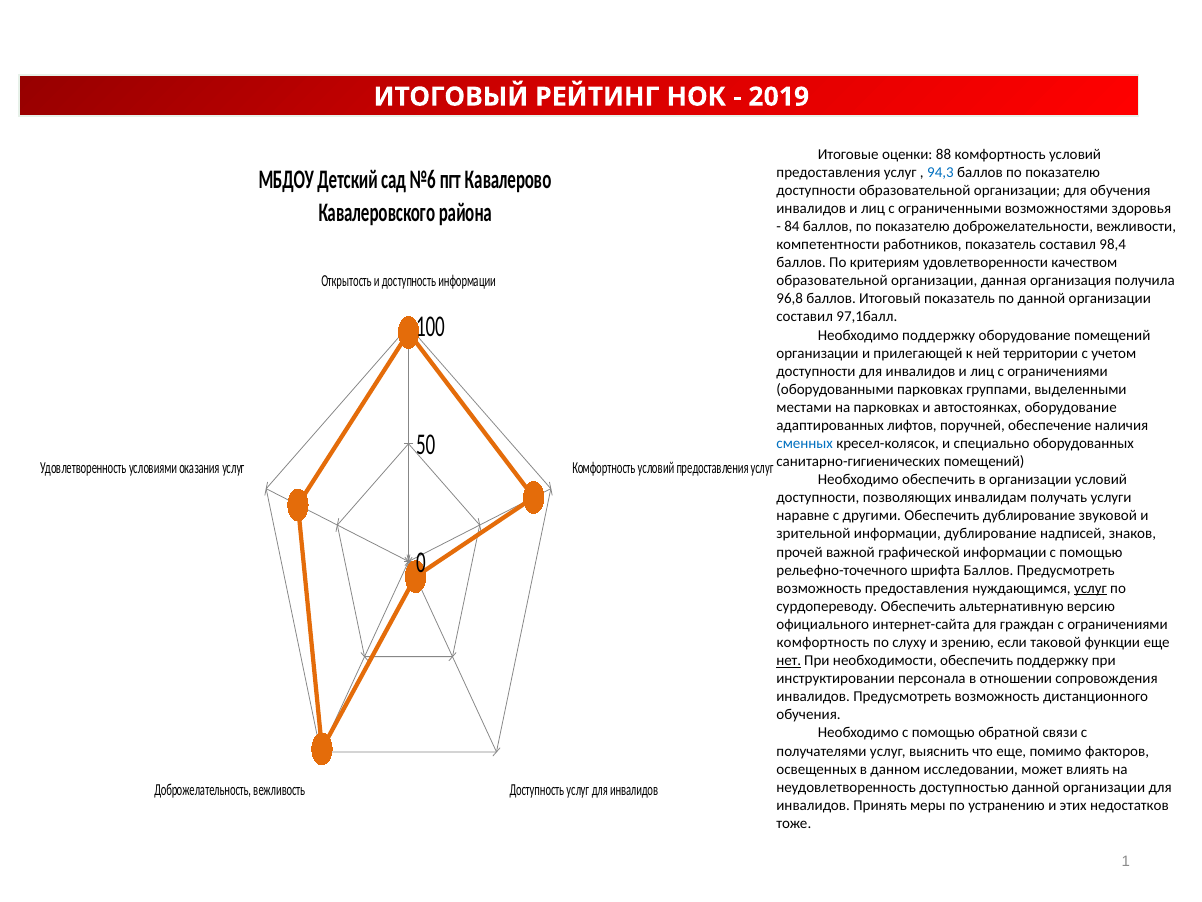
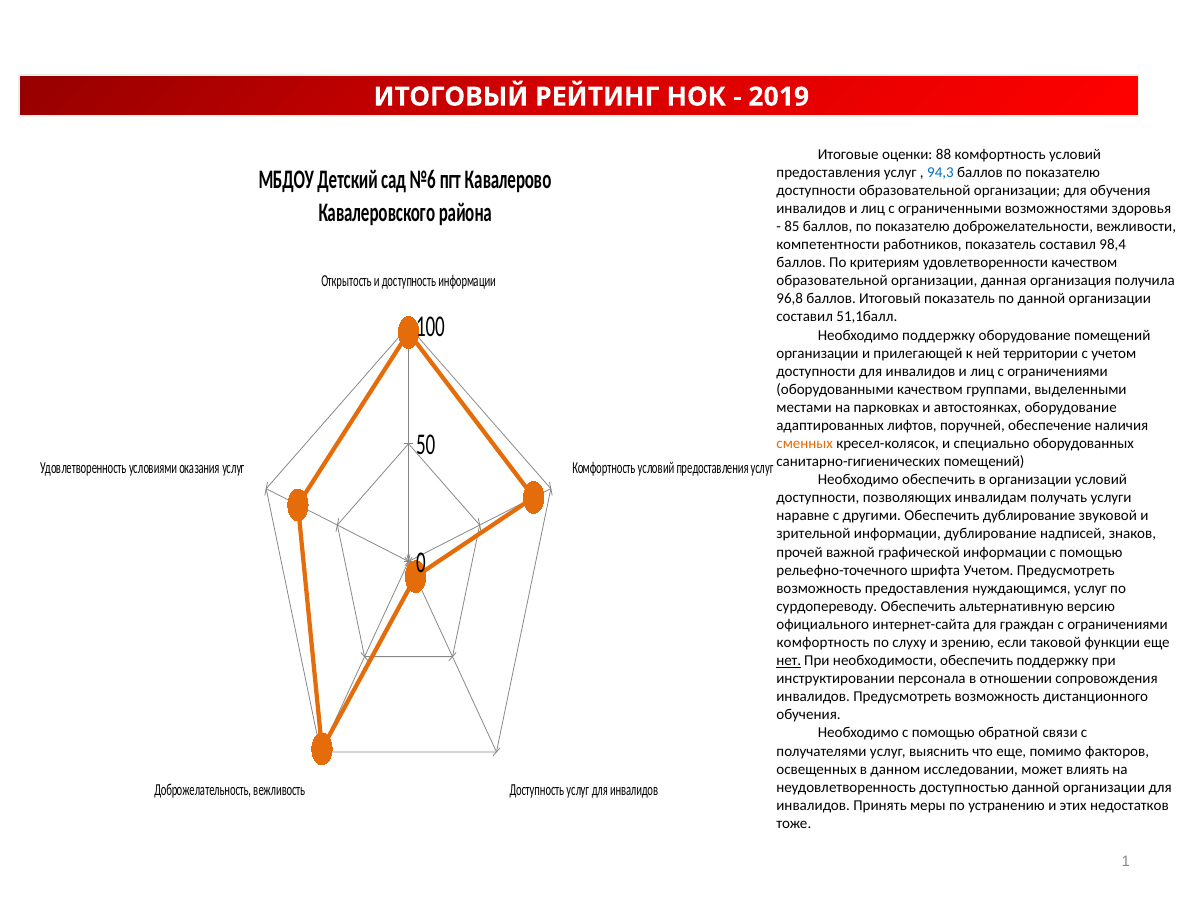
84: 84 -> 85
97,1балл: 97,1балл -> 51,1балл
оборудованными парковках: парковках -> качеством
сменных colour: blue -> orange
шрифта Баллов: Баллов -> Учетом
услуг at (1091, 588) underline: present -> none
